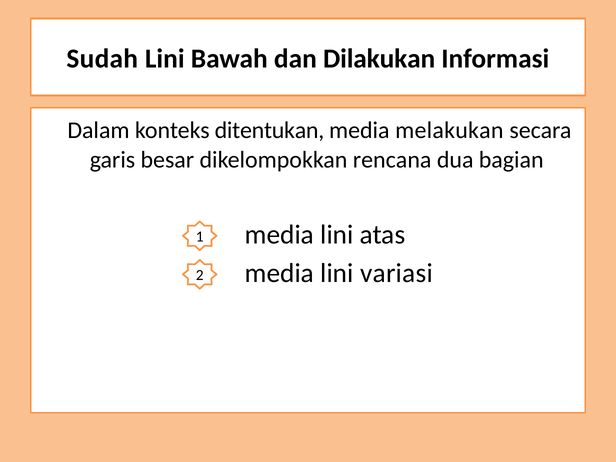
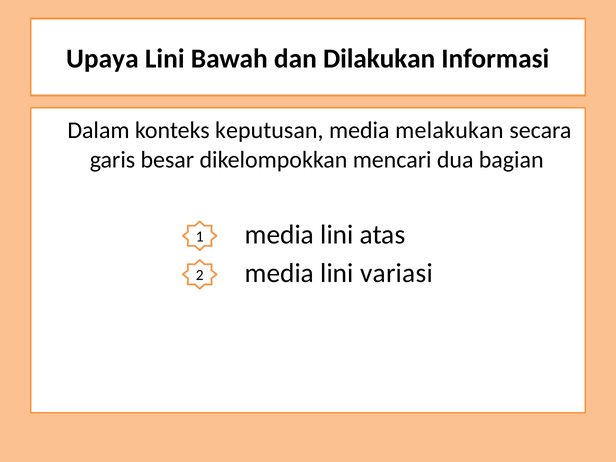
Sudah: Sudah -> Upaya
ditentukan: ditentukan -> keputusan
rencana: rencana -> mencari
